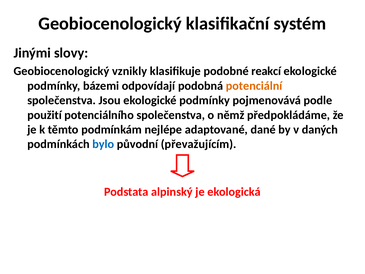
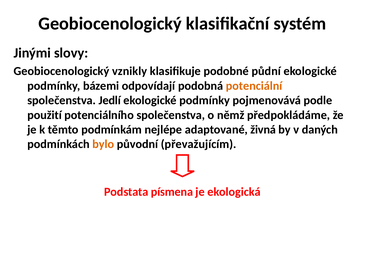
reakcí: reakcí -> půdní
Jsou: Jsou -> Jedlí
dané: dané -> živná
bylo colour: blue -> orange
alpinský: alpinský -> písmena
